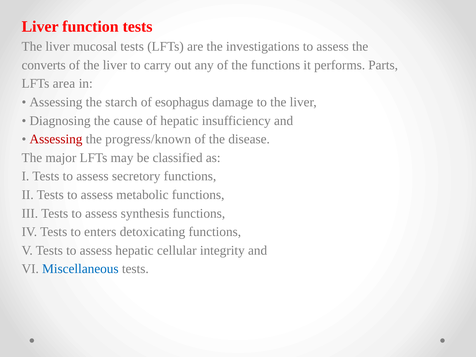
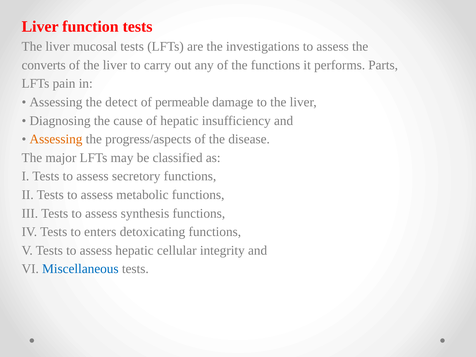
area: area -> pain
starch: starch -> detect
esophagus: esophagus -> permeable
Assessing at (56, 139) colour: red -> orange
progress/known: progress/known -> progress/aspects
